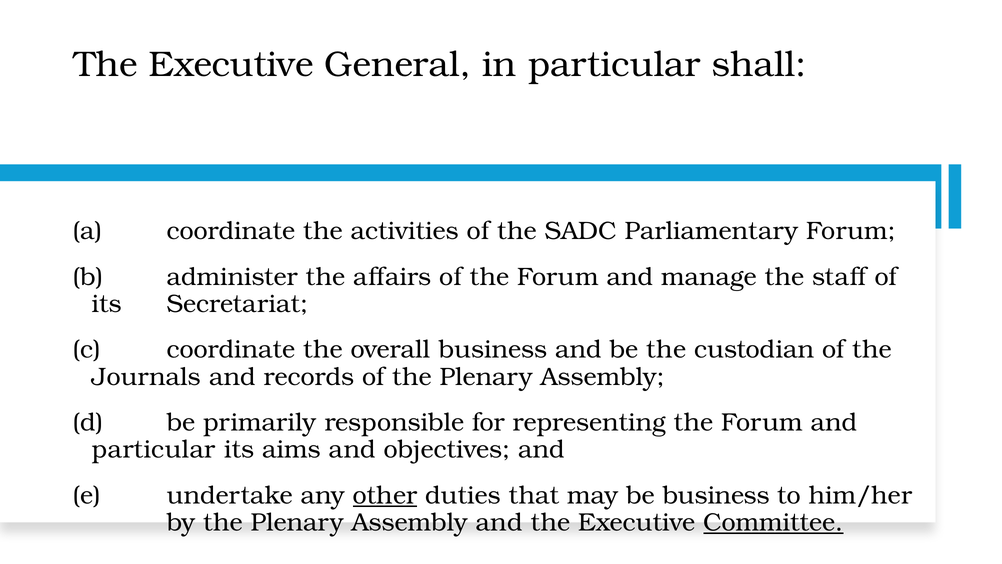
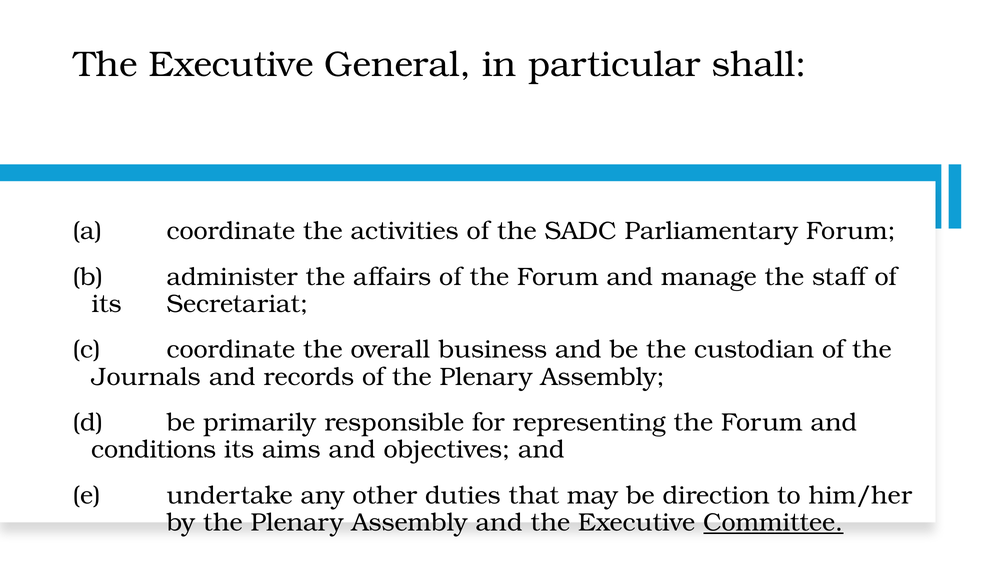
particular at (154, 449): particular -> conditions
other underline: present -> none
be business: business -> direction
